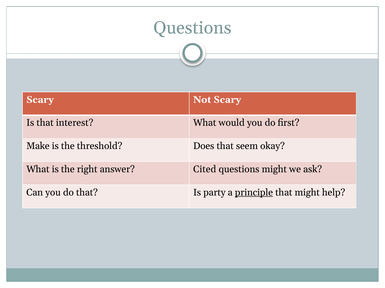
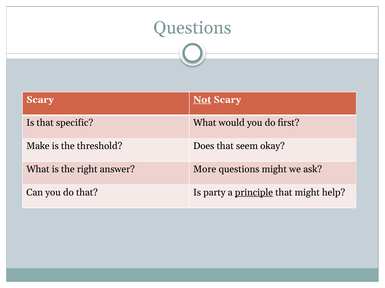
Not underline: none -> present
interest: interest -> specific
Cited: Cited -> More
